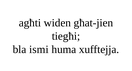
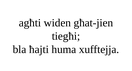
ismi: ismi -> ħajti
